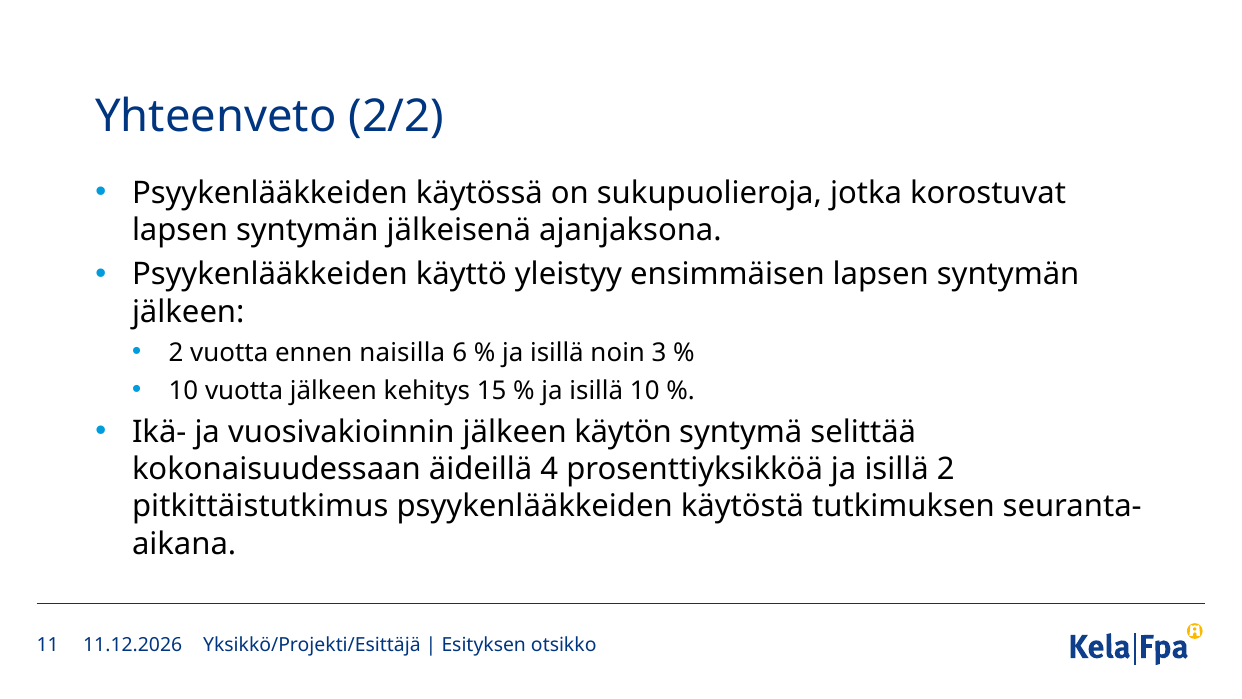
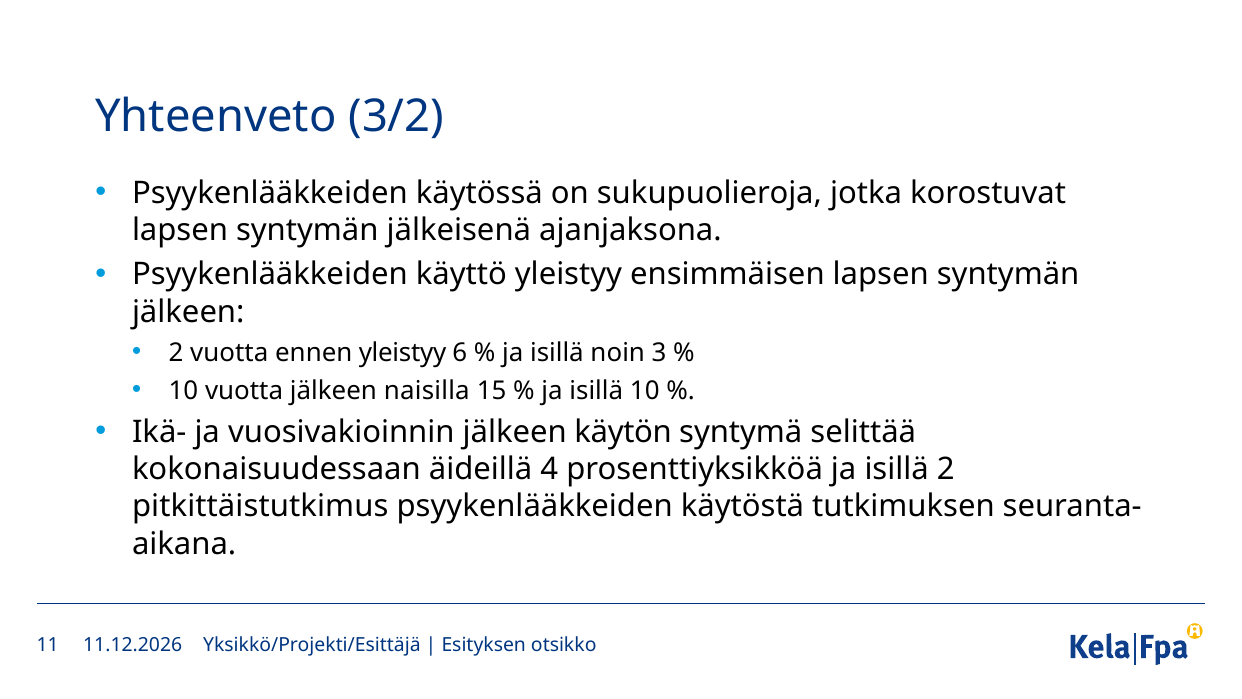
2/2: 2/2 -> 3/2
ennen naisilla: naisilla -> yleistyy
kehitys: kehitys -> naisilla
